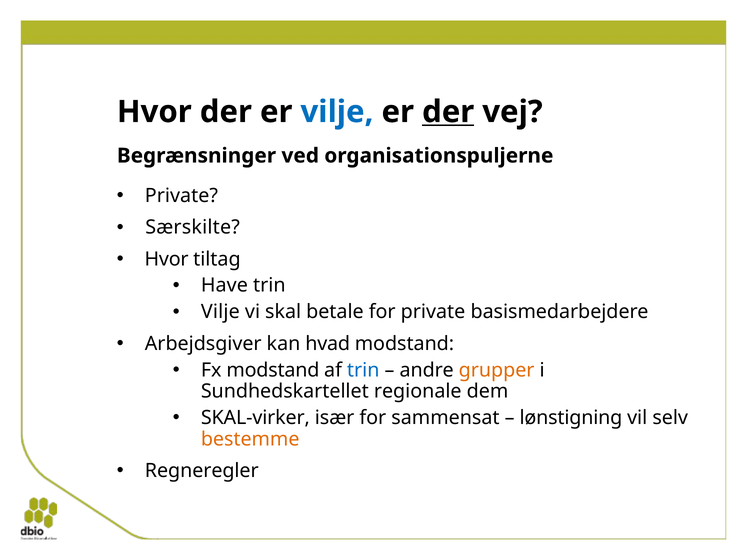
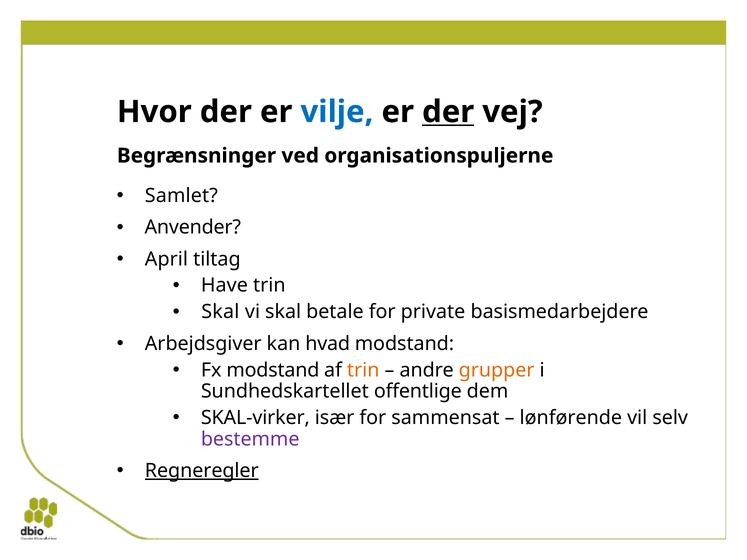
Private at (181, 196): Private -> Samlet
Særskilte: Særskilte -> Anvender
Hvor at (167, 259): Hvor -> April
Vilje at (220, 312): Vilje -> Skal
trin at (363, 370) colour: blue -> orange
regionale: regionale -> offentlige
lønstigning: lønstigning -> lønførende
bestemme colour: orange -> purple
Regneregler underline: none -> present
